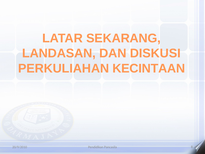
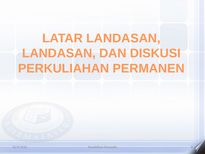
LATAR SEKARANG: SEKARANG -> LANDASAN
KECINTAAN: KECINTAAN -> PERMANEN
